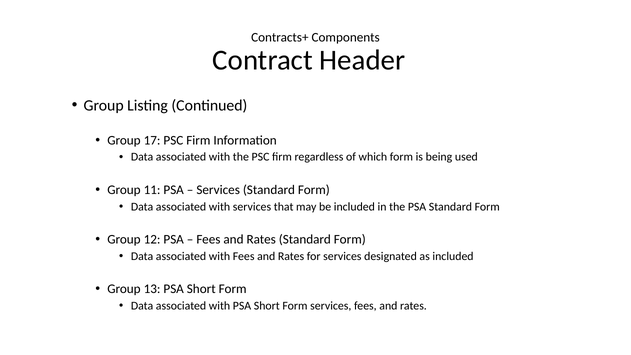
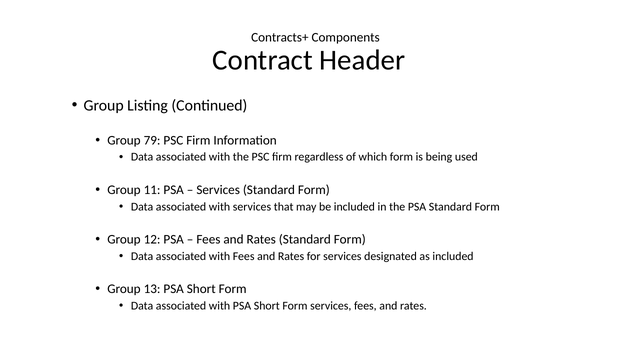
17: 17 -> 79
